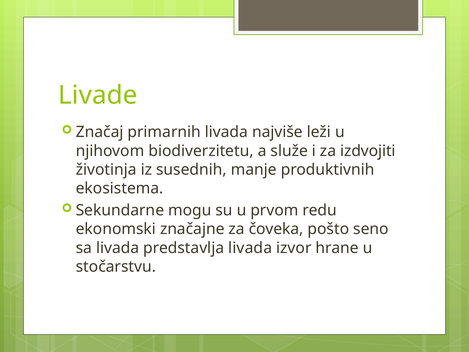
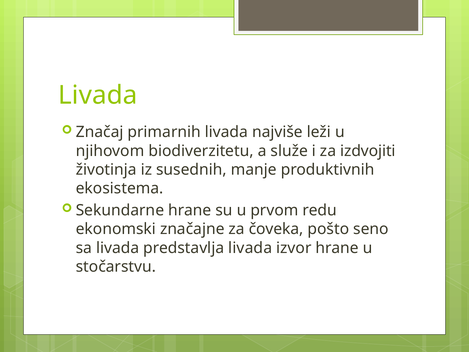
Livade at (98, 95): Livade -> Livada
Sekundarne mogu: mogu -> hrane
